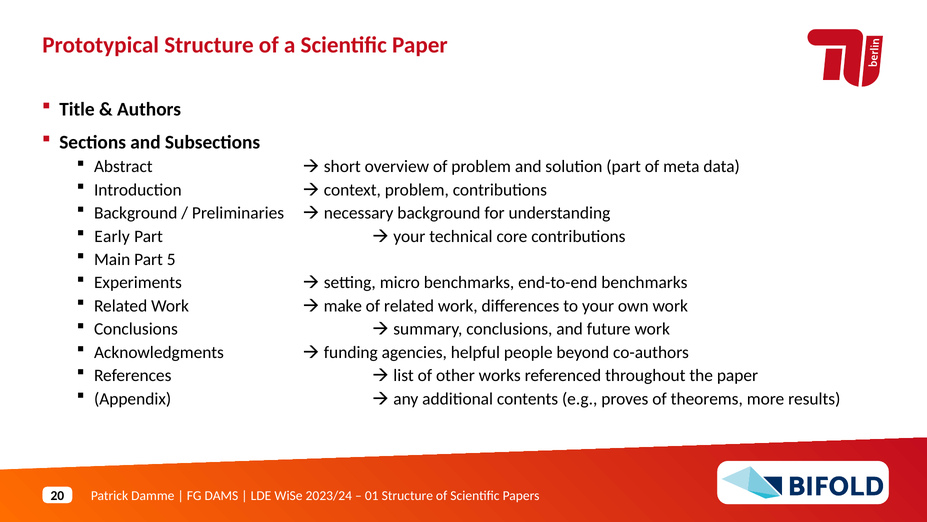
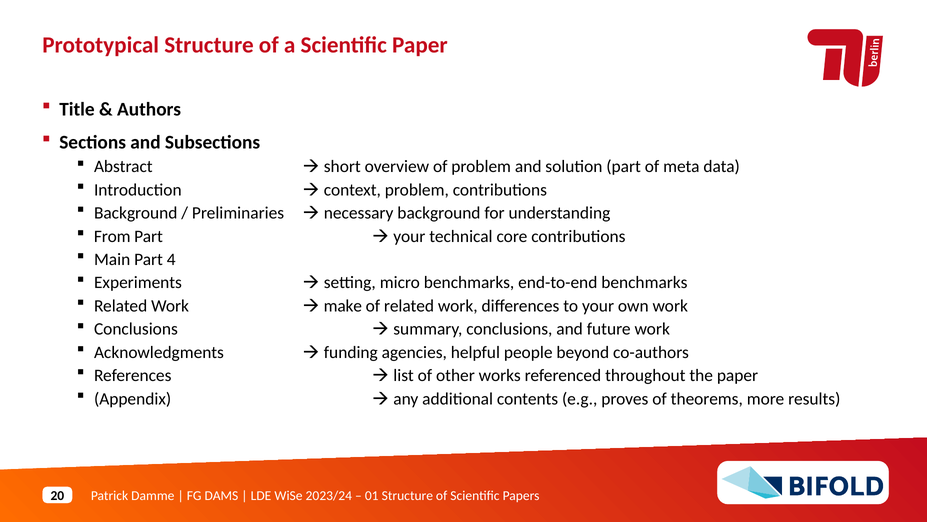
Early: Early -> From
5: 5 -> 4
